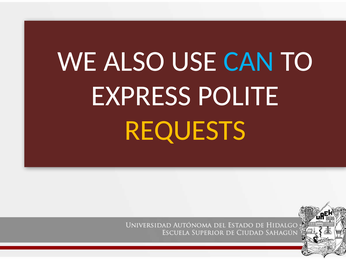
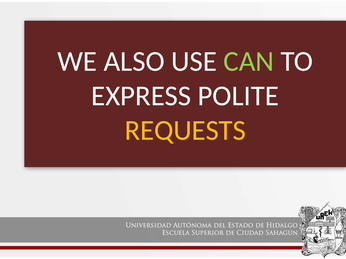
CAN colour: light blue -> light green
